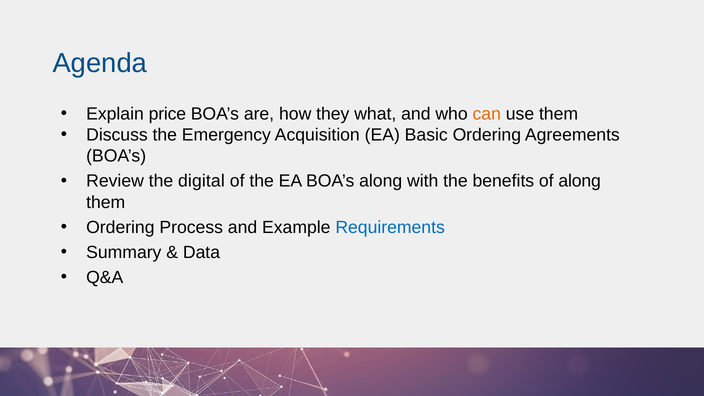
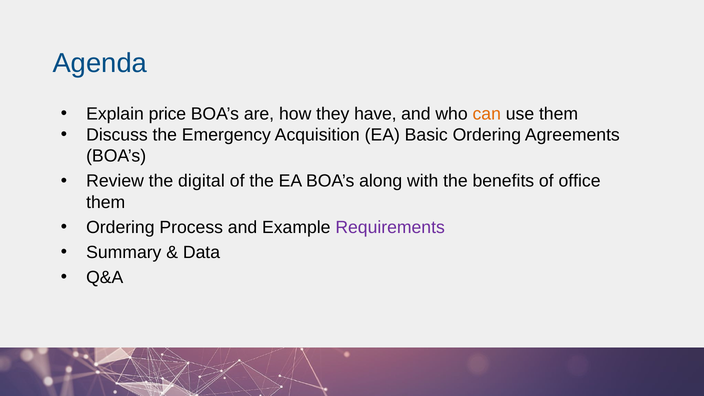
what: what -> have
of along: along -> office
Requirements colour: blue -> purple
